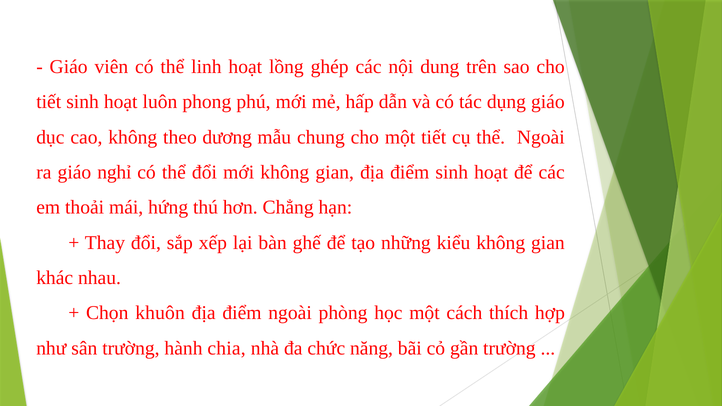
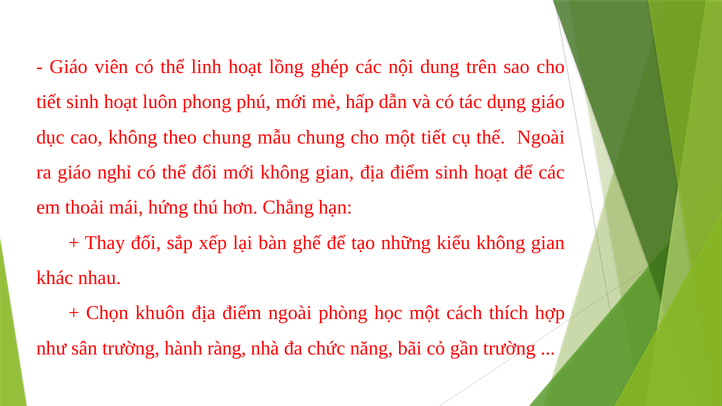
theo dương: dương -> chung
chia: chia -> ràng
